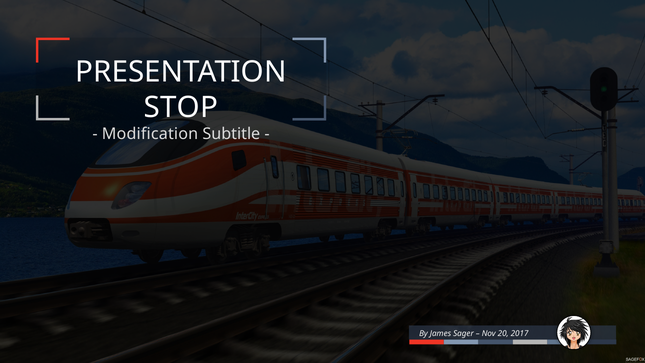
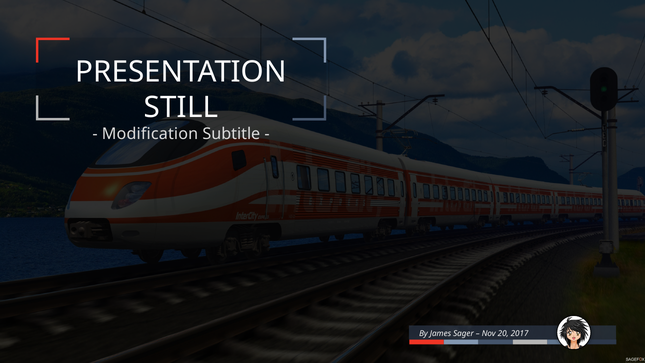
STOP: STOP -> STILL
